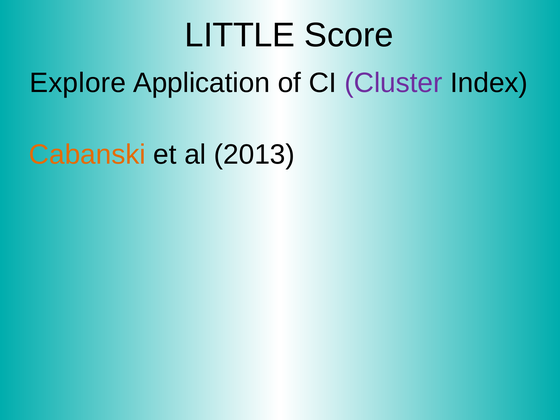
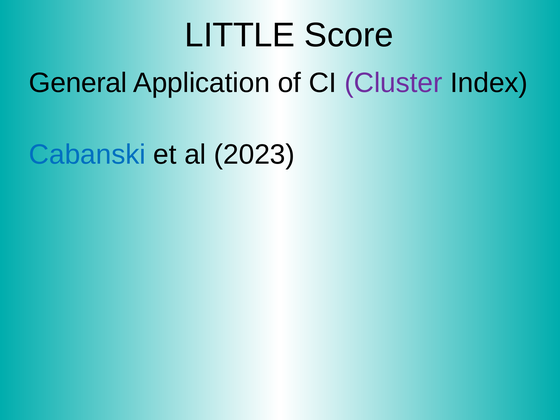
Explore: Explore -> General
Cabanski colour: orange -> blue
2013: 2013 -> 2023
